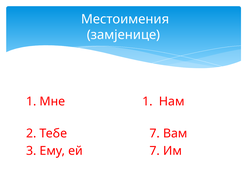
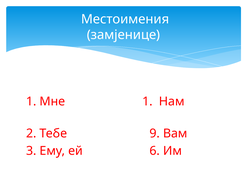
Тебе 7: 7 -> 9
ей 7: 7 -> 6
